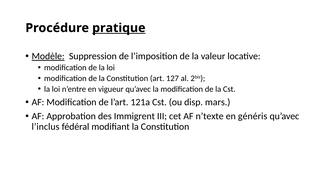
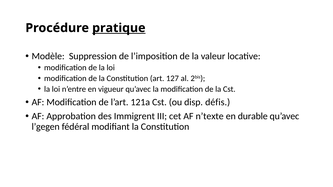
Modèle underline: present -> none
mars: mars -> défis
généris: généris -> durable
l’inclus: l’inclus -> l’gegen
